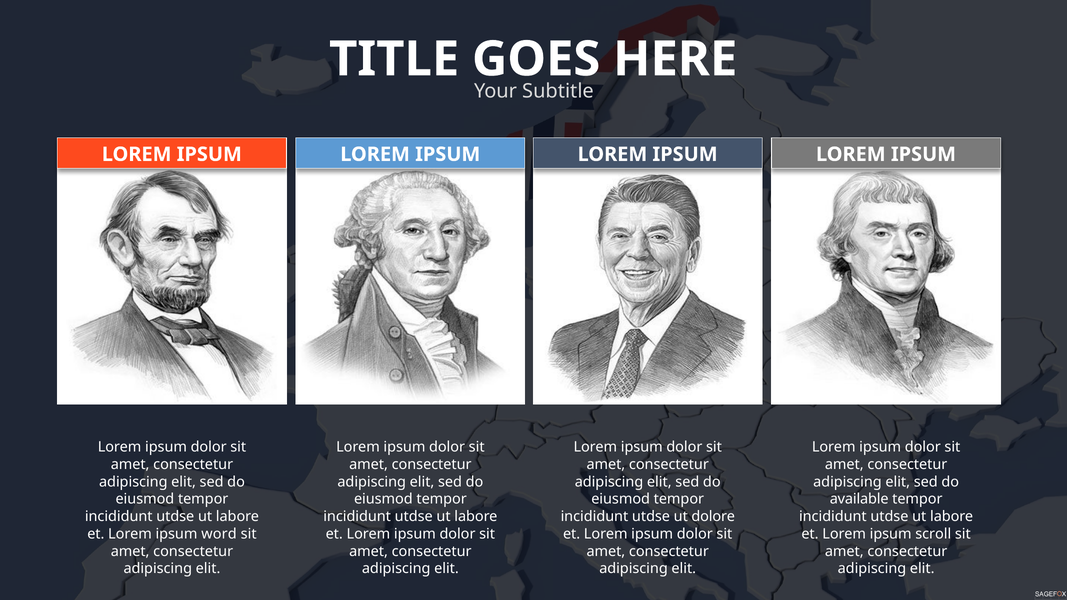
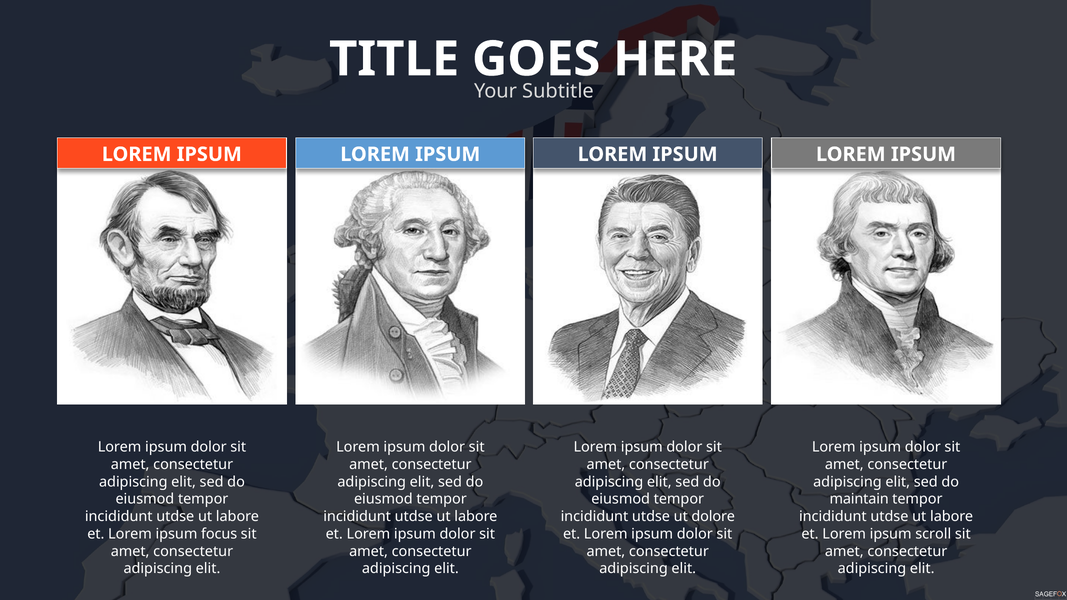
available: available -> maintain
word: word -> focus
